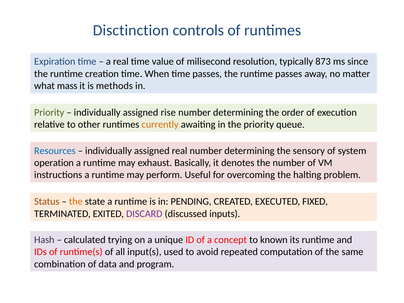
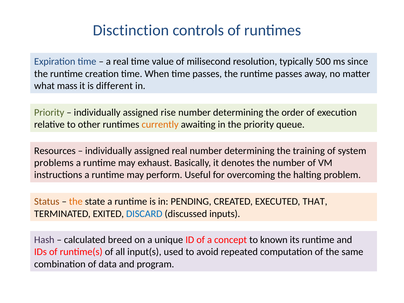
873: 873 -> 500
methods: methods -> different
Resources colour: blue -> black
sensory: sensory -> training
operation: operation -> problems
FIXED: FIXED -> THAT
DISCARD colour: purple -> blue
trying: trying -> breed
